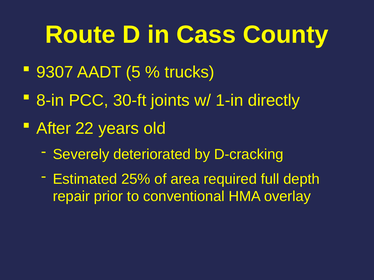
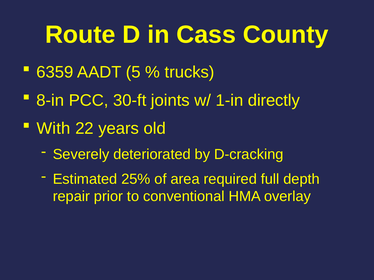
9307: 9307 -> 6359
After: After -> With
